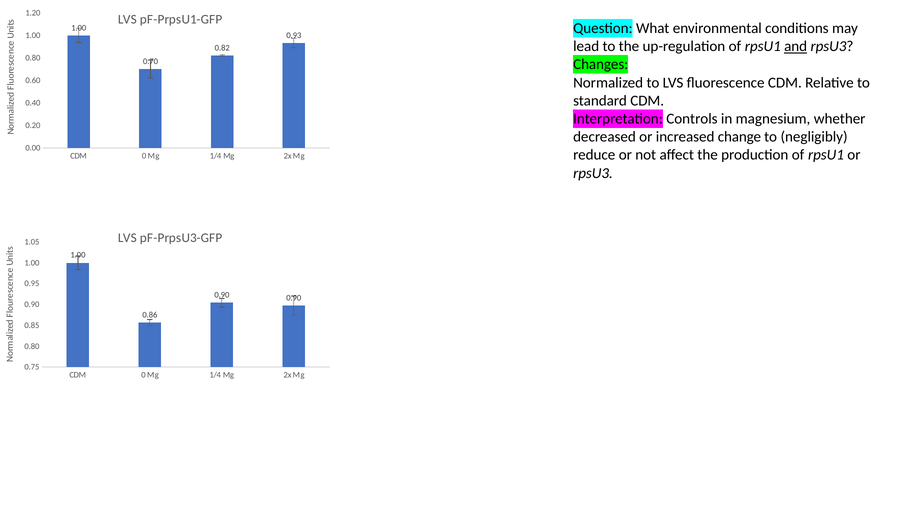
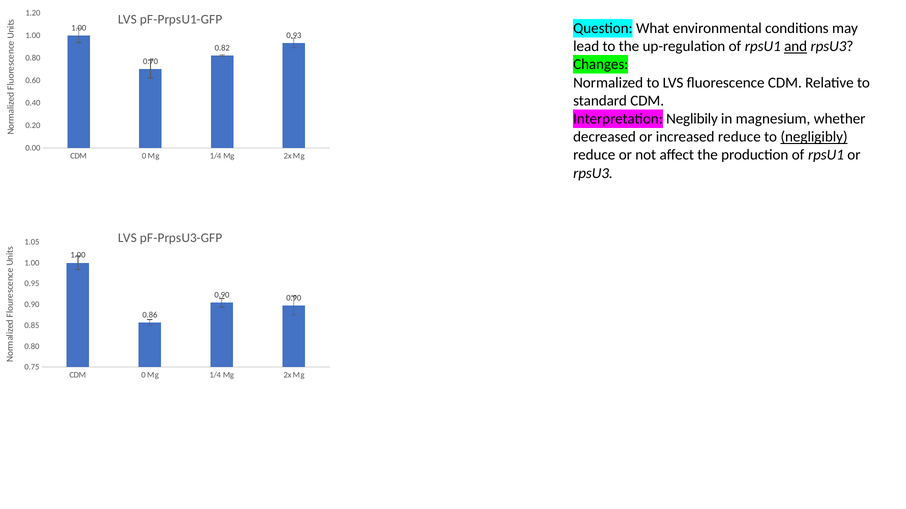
Controls: Controls -> Neglibily
increased change: change -> reduce
negligibly underline: none -> present
